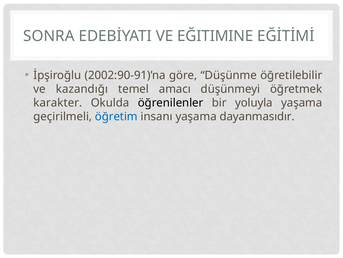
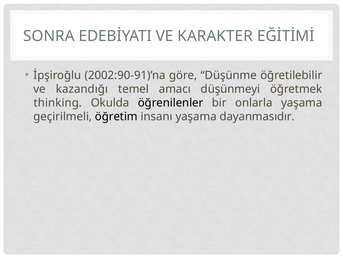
EĞITIMINE: EĞITIMINE -> KARAKTER
karakter: karakter -> thinking
yoluyla: yoluyla -> onlarla
öğretim colour: blue -> black
